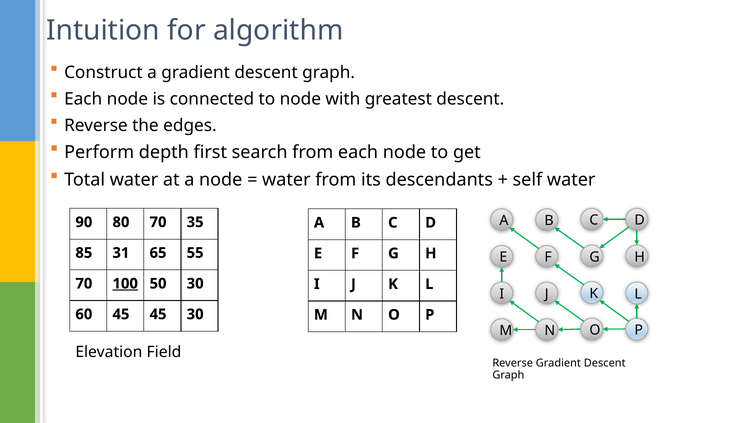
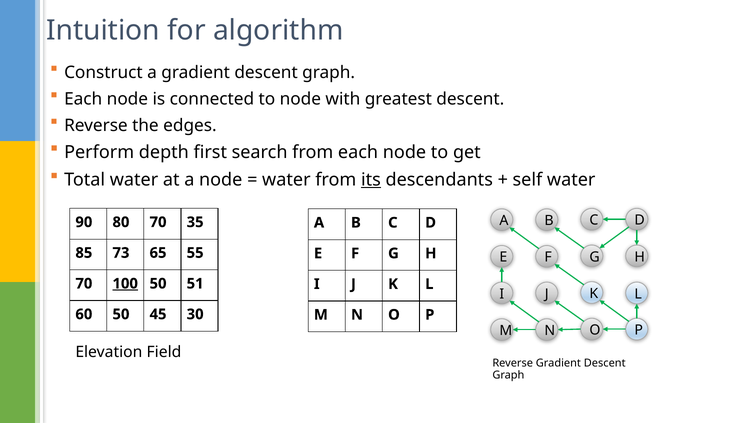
its underline: none -> present
31: 31 -> 73
50 30: 30 -> 51
60 45: 45 -> 50
